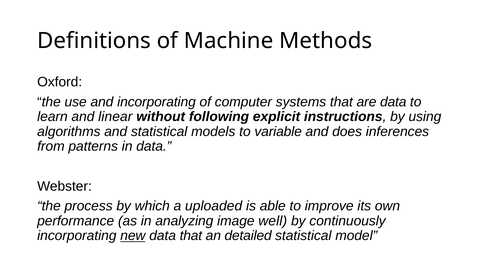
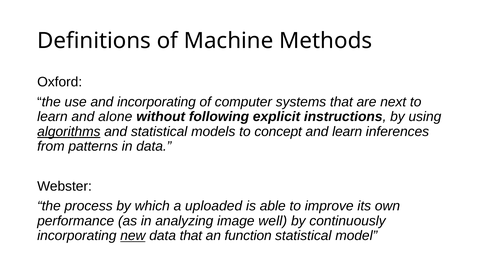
are data: data -> next
linear: linear -> alone
algorithms underline: none -> present
variable: variable -> concept
and does: does -> learn
detailed: detailed -> function
